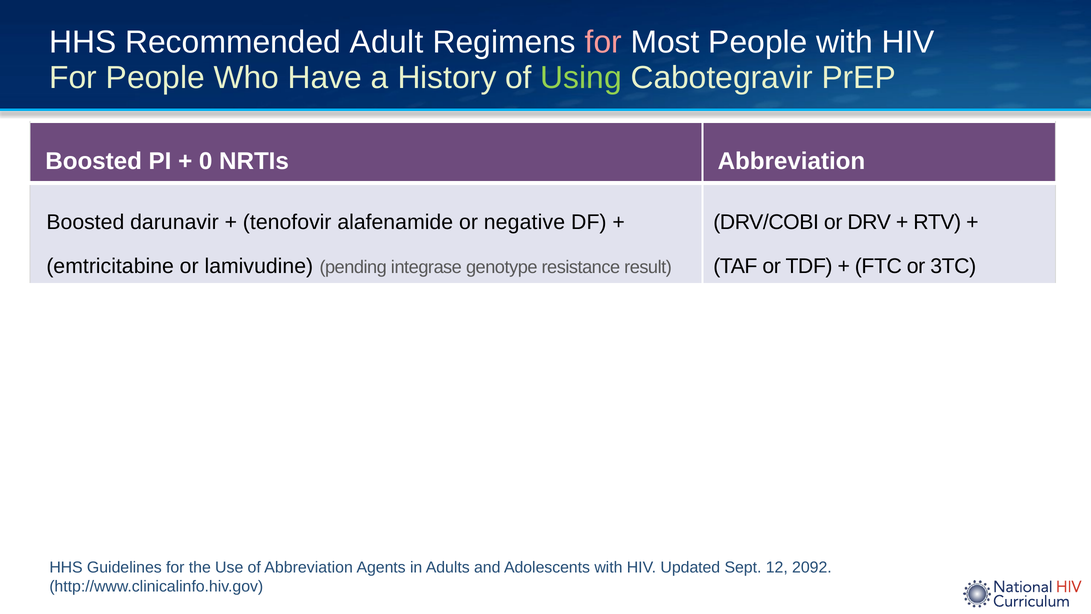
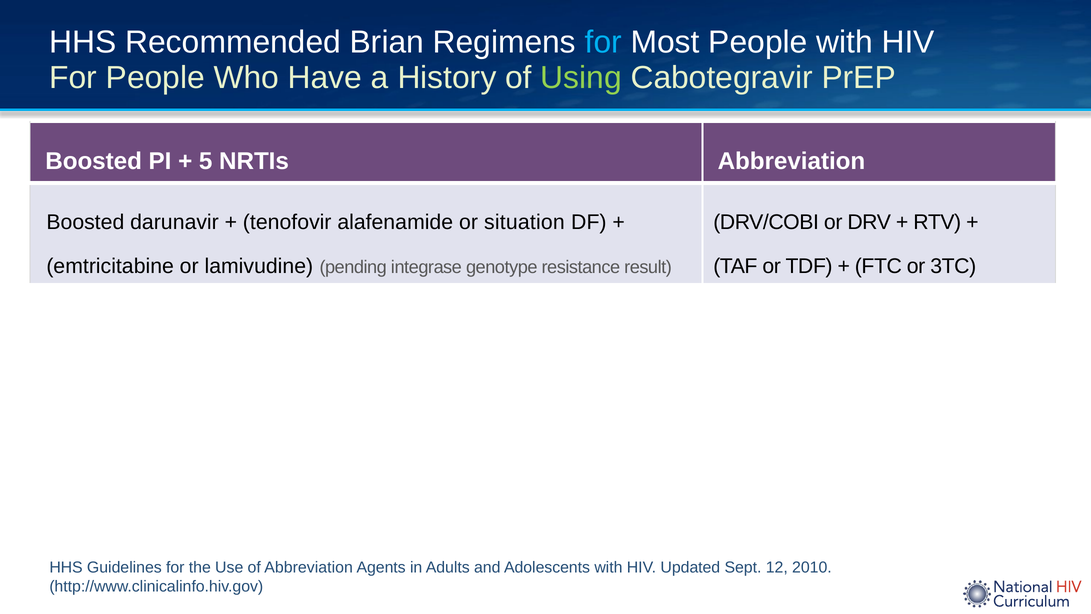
Adult: Adult -> Brian
for at (603, 42) colour: pink -> light blue
0: 0 -> 5
negative: negative -> situation
2092: 2092 -> 2010
